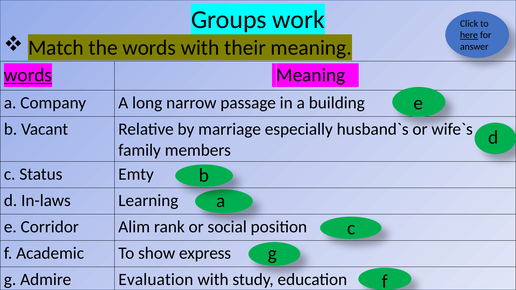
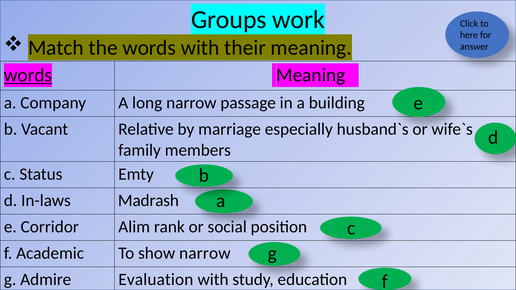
here underline: present -> none
Learning: Learning -> Madrash
show express: express -> narrow
